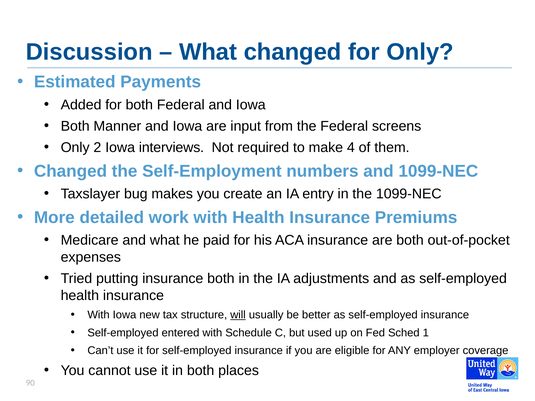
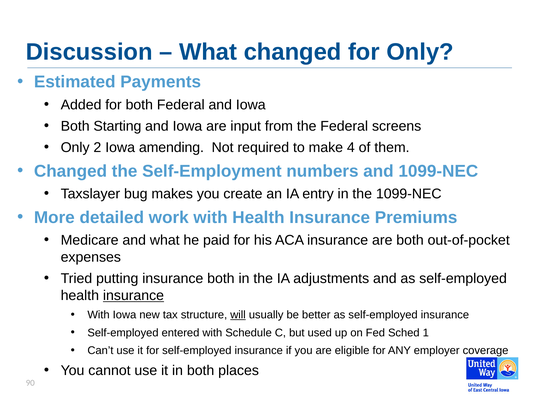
Manner: Manner -> Starting
interviews: interviews -> amending
insurance at (133, 296) underline: none -> present
